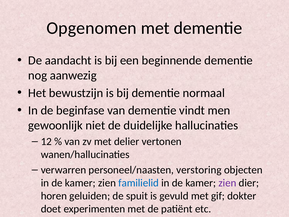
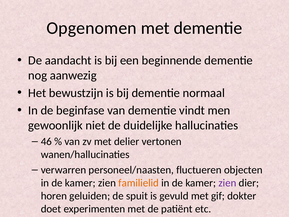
12: 12 -> 46
verstoring: verstoring -> fluctueren
familielid colour: blue -> orange
